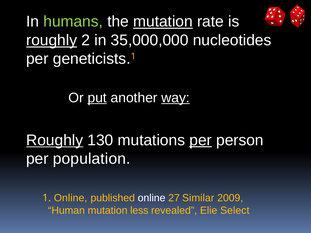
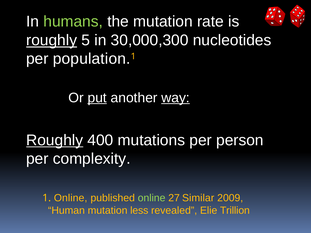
mutation at (163, 22) underline: present -> none
2: 2 -> 5
35,000,000: 35,000,000 -> 30,000,300
geneticists: geneticists -> population
130: 130 -> 400
per at (201, 140) underline: present -> none
population: population -> complexity
online at (152, 198) colour: white -> light green
Select: Select -> Trillion
